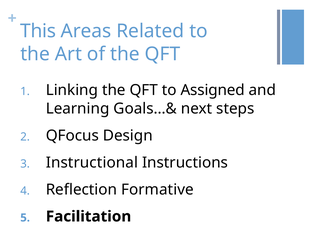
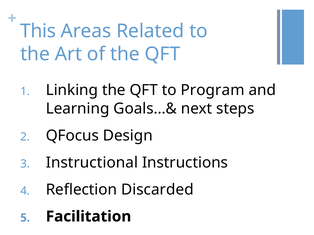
Assigned: Assigned -> Program
Formative: Formative -> Discarded
